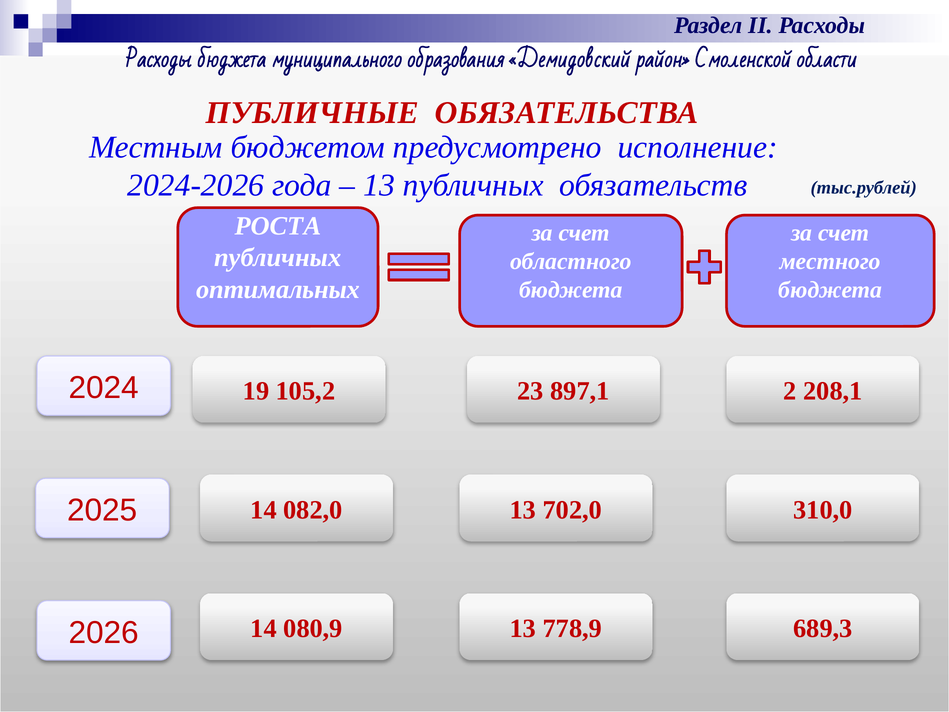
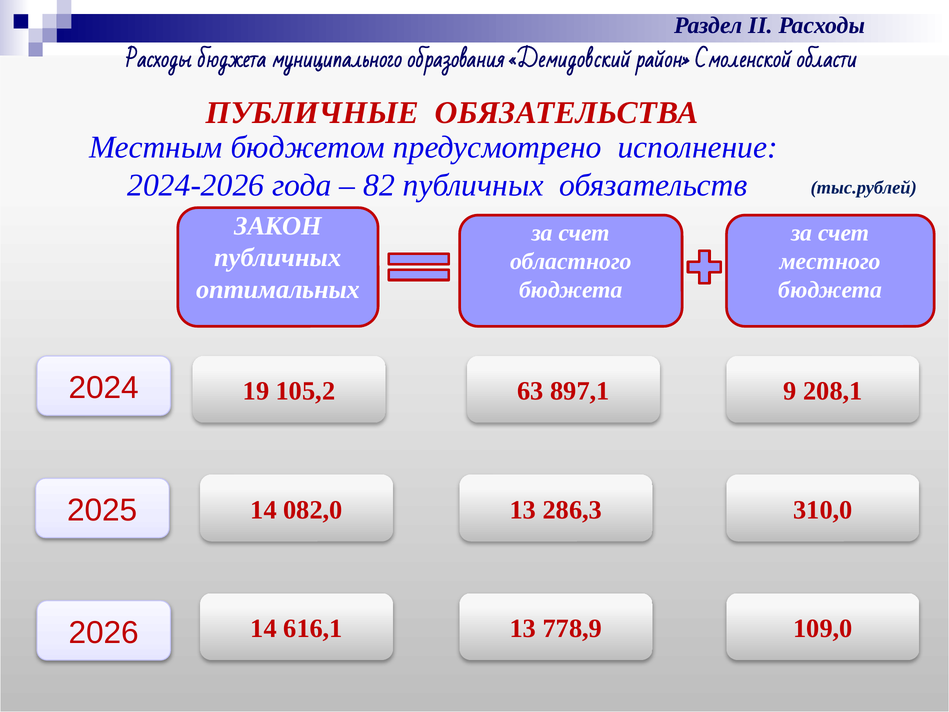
13 at (379, 185): 13 -> 82
РОСТА: РОСТА -> ЗАКОН
23: 23 -> 63
2: 2 -> 9
702,0: 702,0 -> 286,3
080,9: 080,9 -> 616,1
689,3: 689,3 -> 109,0
